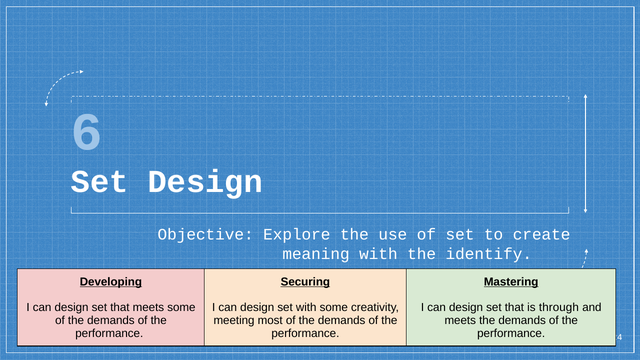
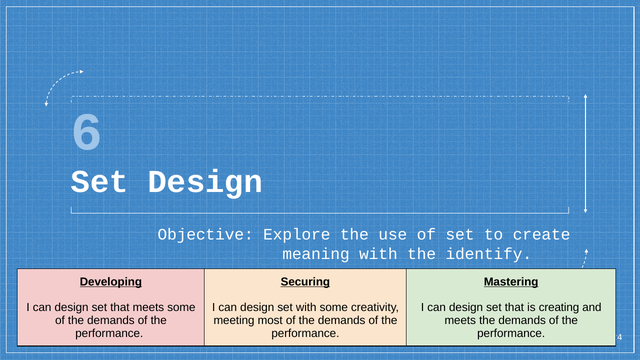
through: through -> creating
